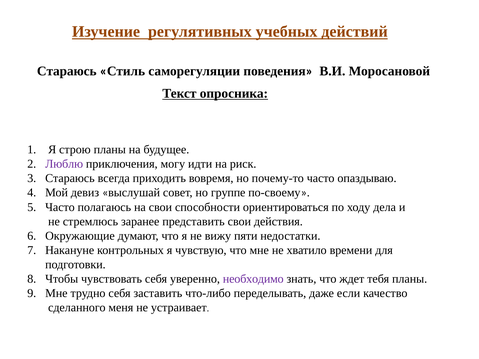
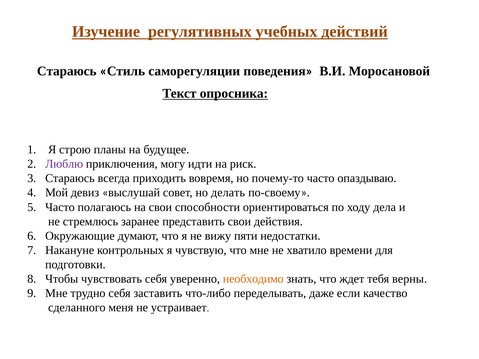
группе: группе -> делать
необходимо colour: purple -> orange
тебя планы: планы -> верны
